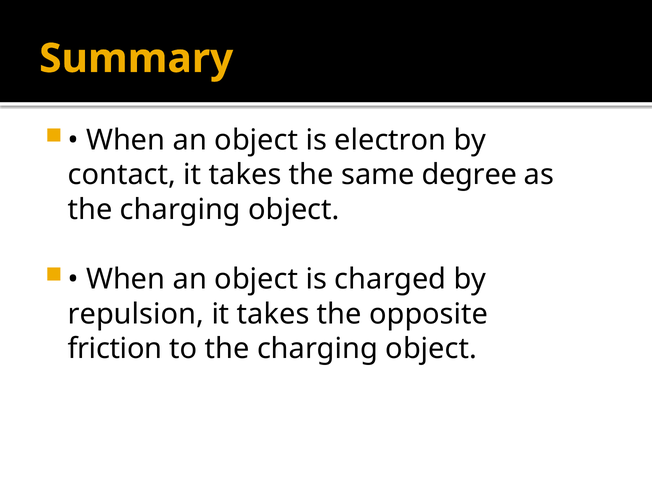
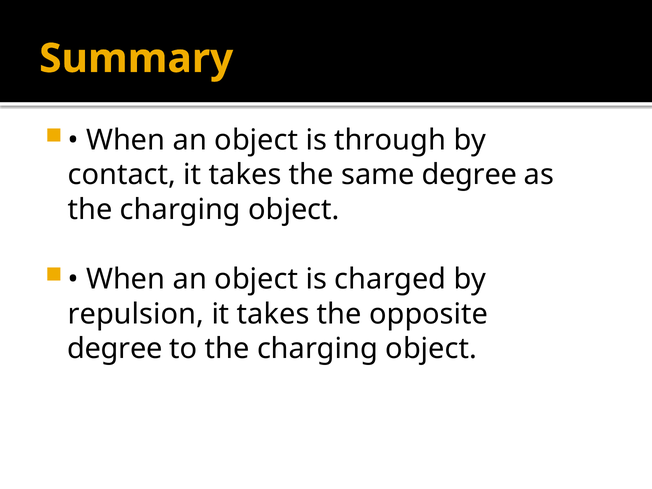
electron: electron -> through
friction at (115, 349): friction -> degree
